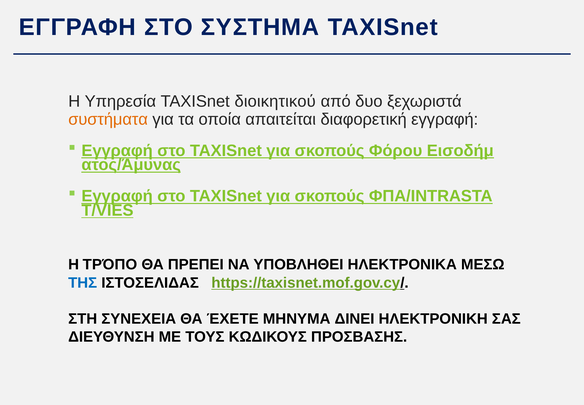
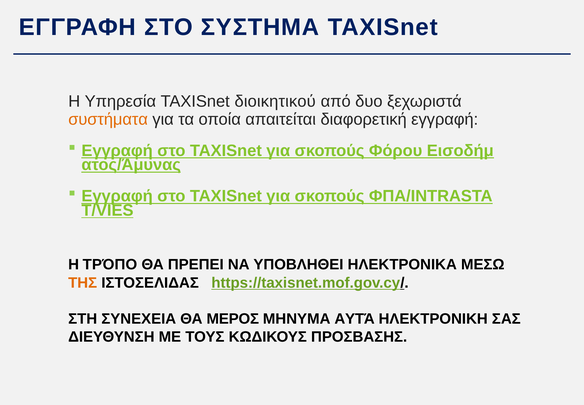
ΤΗΣ colour: blue -> orange
ΈΧΕΤΕ: ΈΧΕΤΕ -> ΜΕΡΟΣ
ΔΙΝΕΙ: ΔΙΝΕΙ -> ΑΥΤΆ
